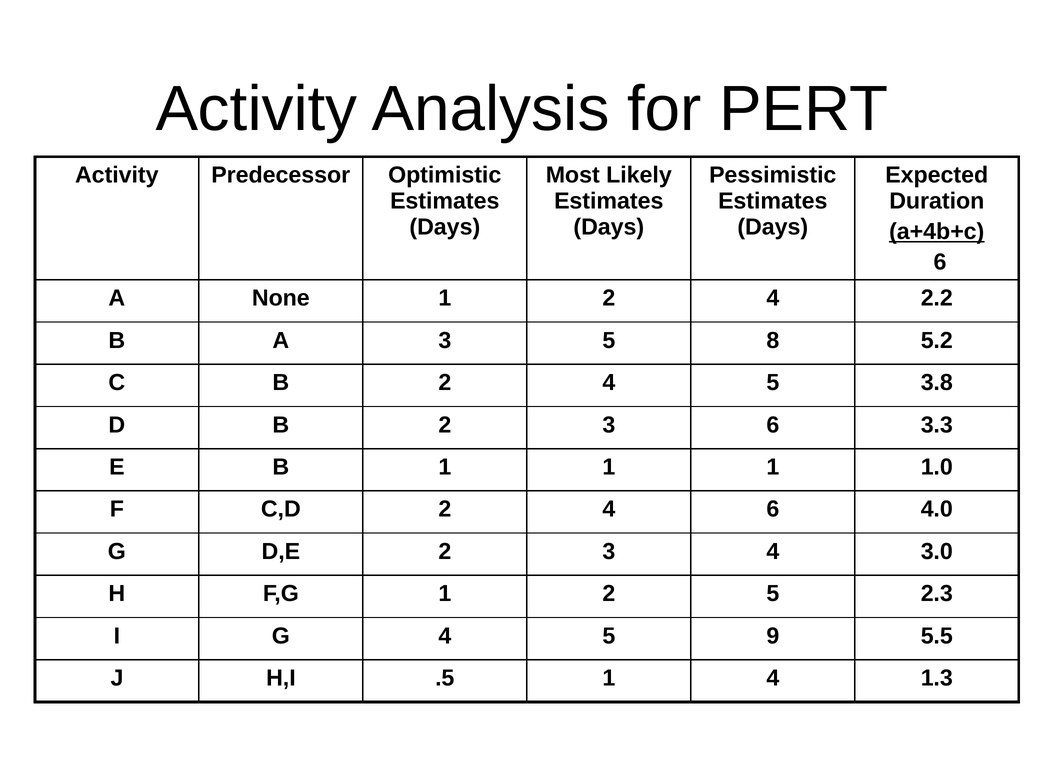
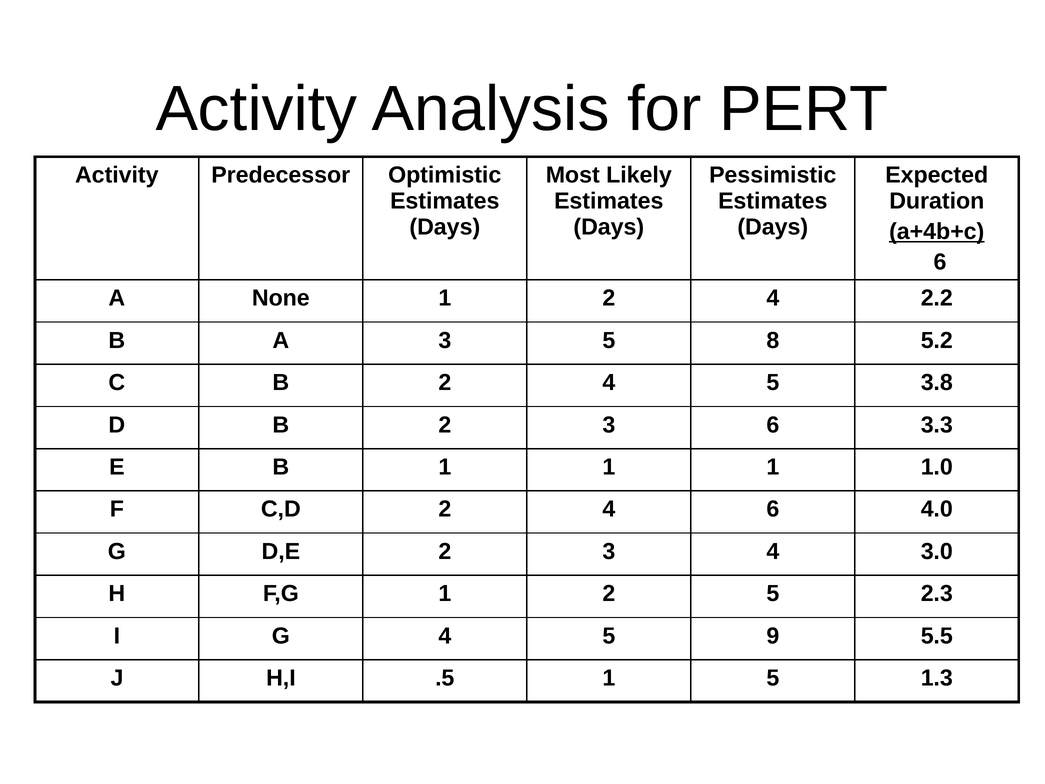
1 4: 4 -> 5
